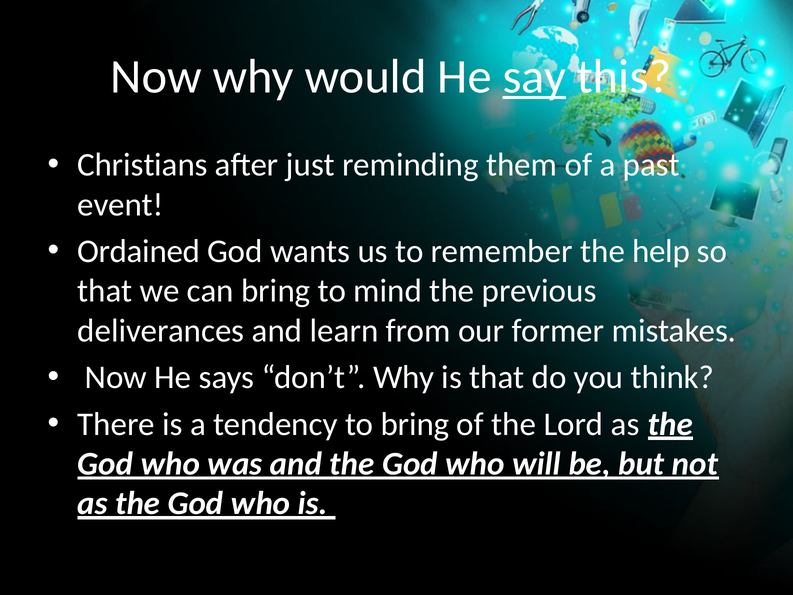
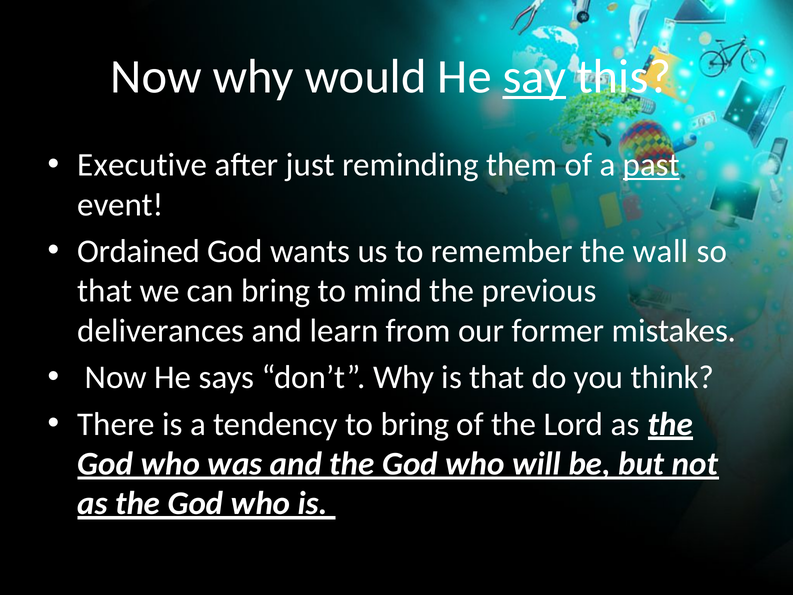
Christians: Christians -> Executive
past underline: none -> present
help: help -> wall
